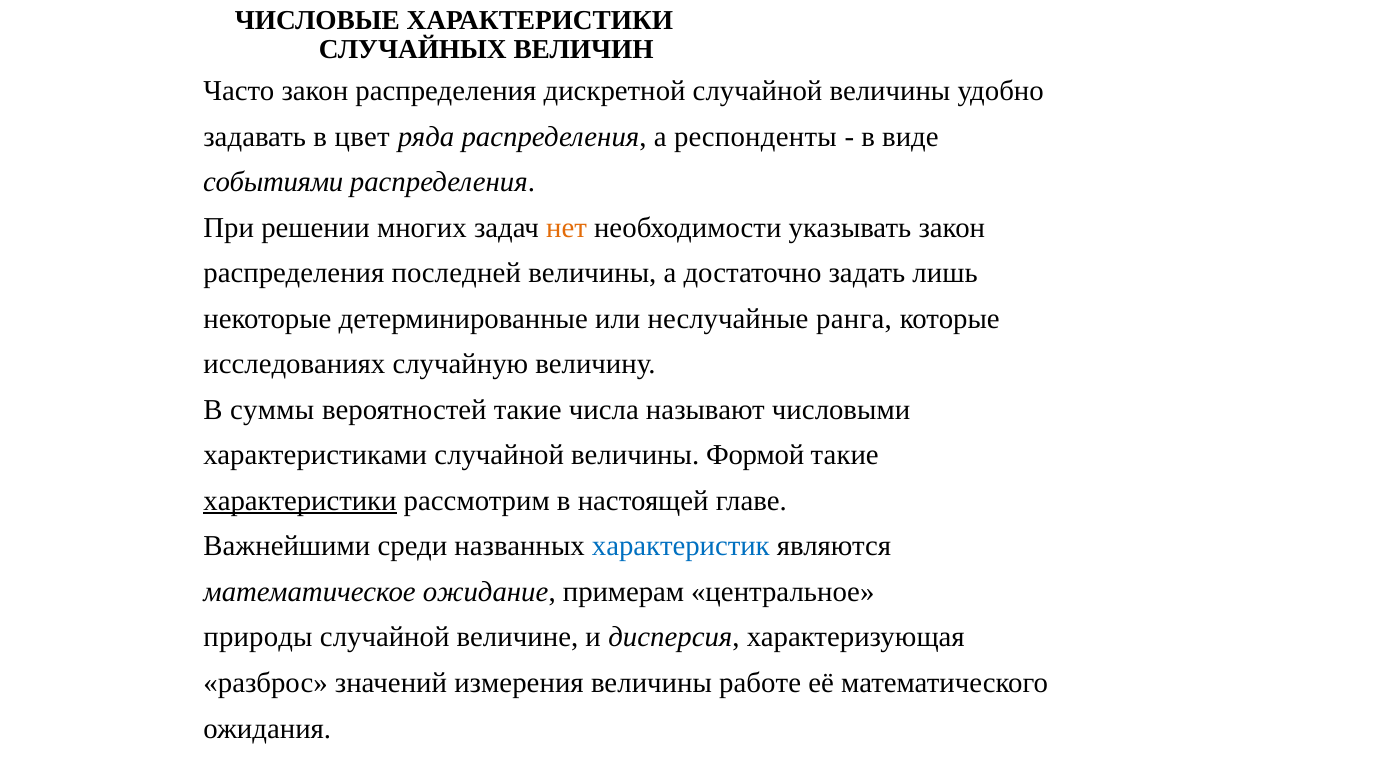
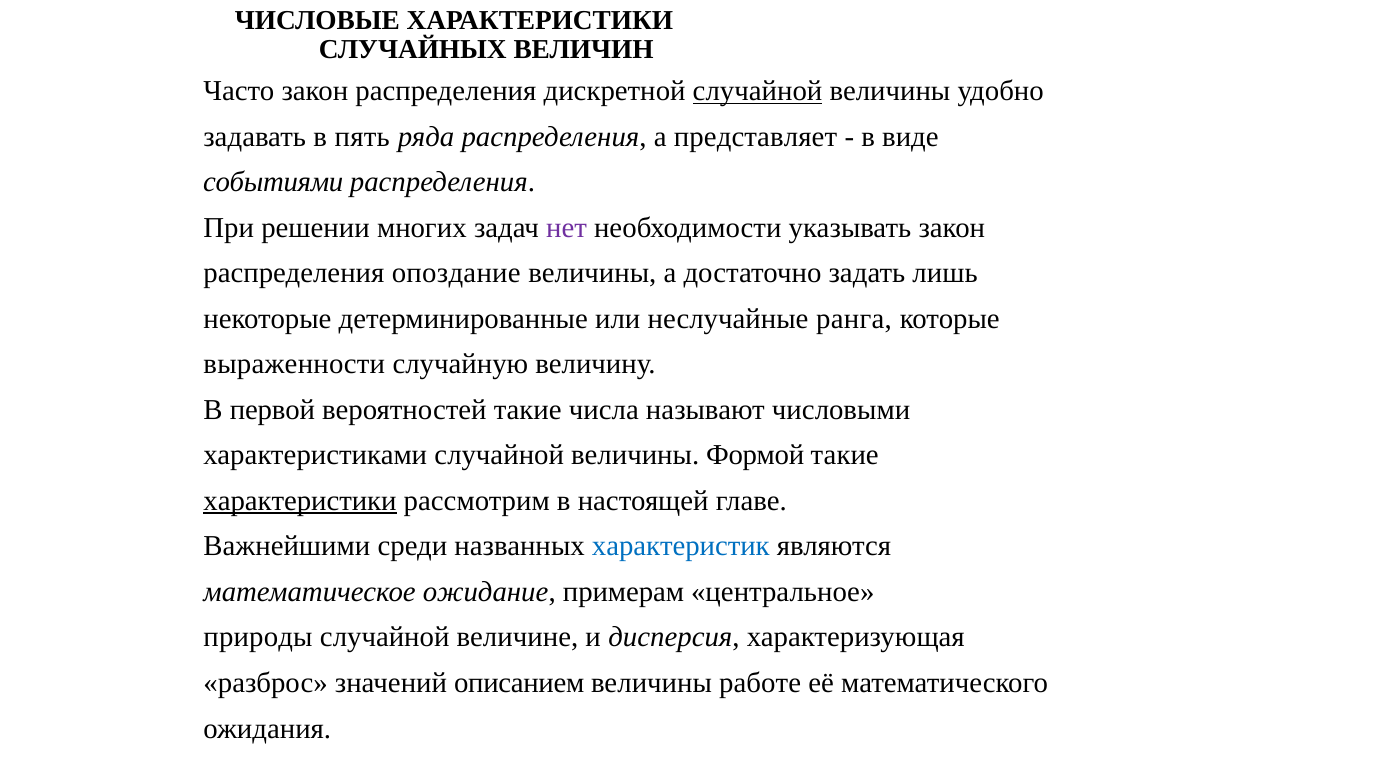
случайной at (758, 91) underline: none -> present
цвет: цвет -> пять
респонденты: респонденты -> представляет
нет colour: orange -> purple
последней: последней -> опоздание
исследованиях: исследованиях -> выраженности
суммы: суммы -> первой
измерения: измерения -> описанием
